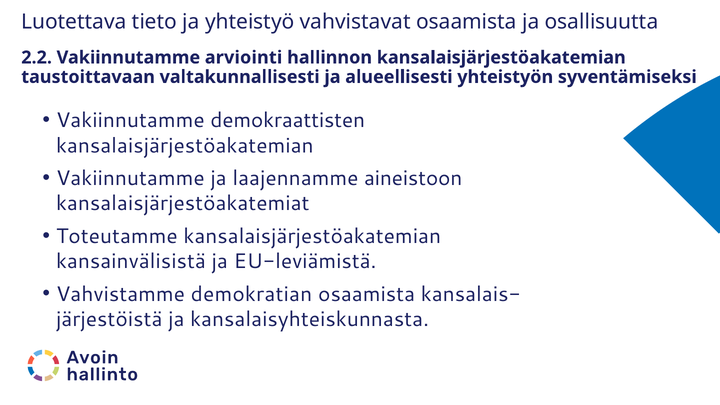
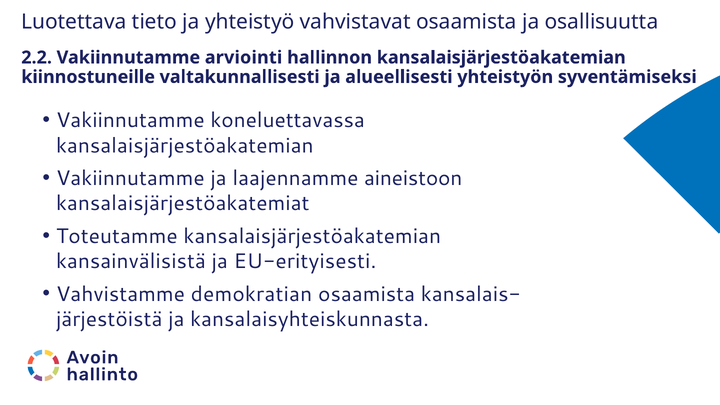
taustoittavaan: taustoittavaan -> kiinnostuneille
demokraattisten: demokraattisten -> koneluettavassa
EU-leviämistä: EU-leviämistä -> EU-erityisesti
